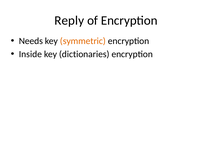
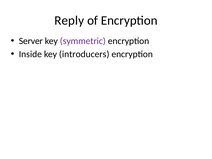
Needs: Needs -> Server
symmetric colour: orange -> purple
dictionaries: dictionaries -> introducers
